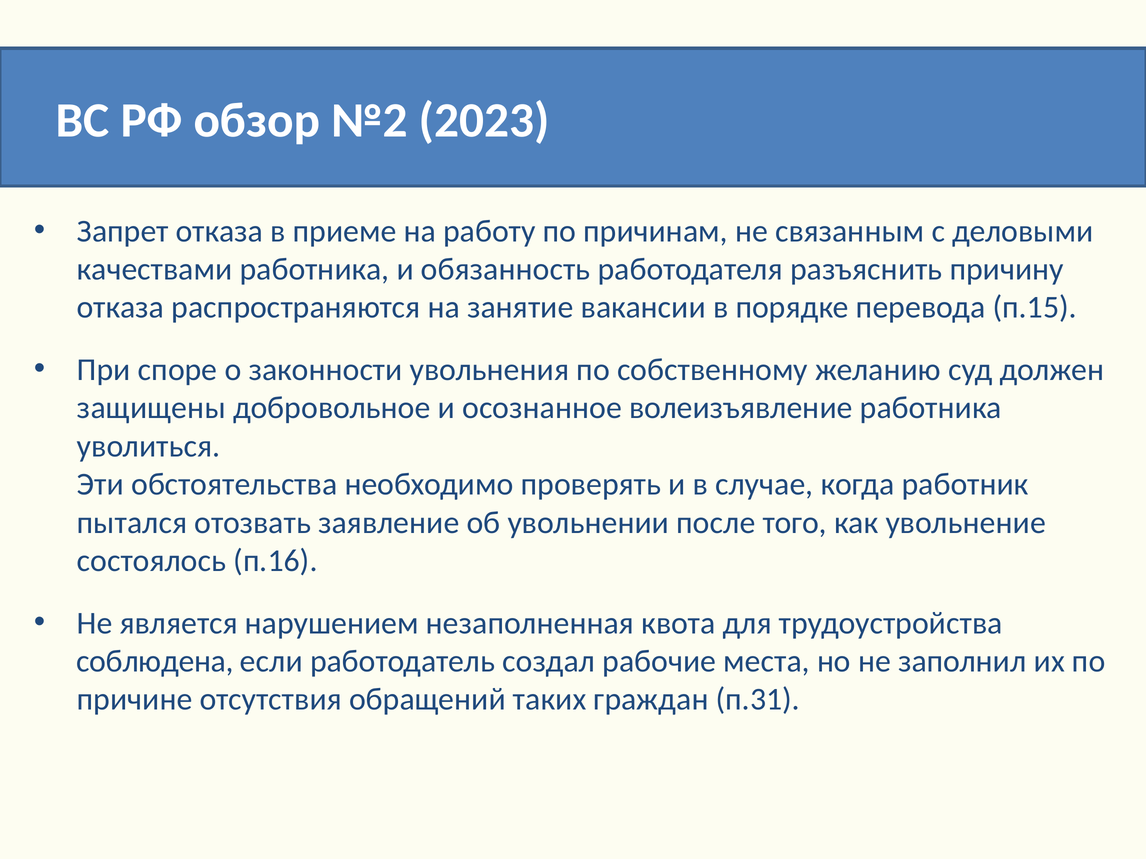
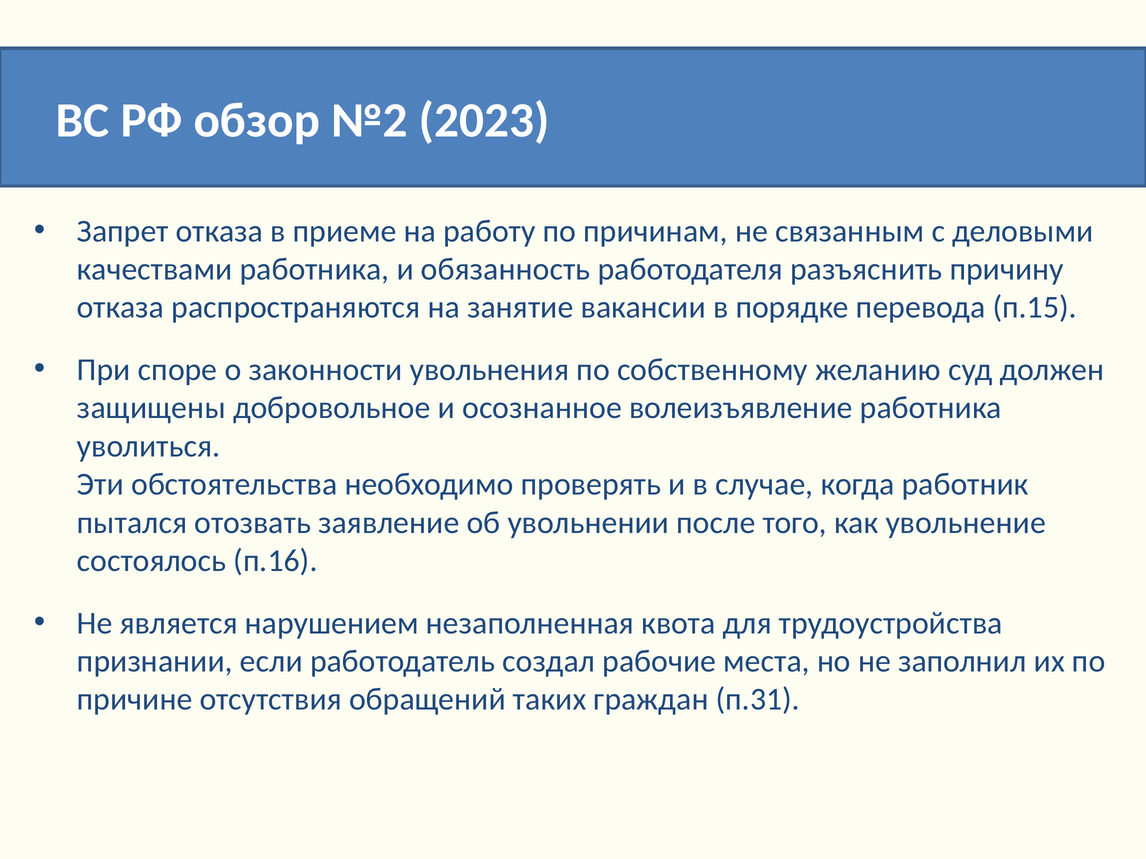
соблюдена: соблюдена -> признании
